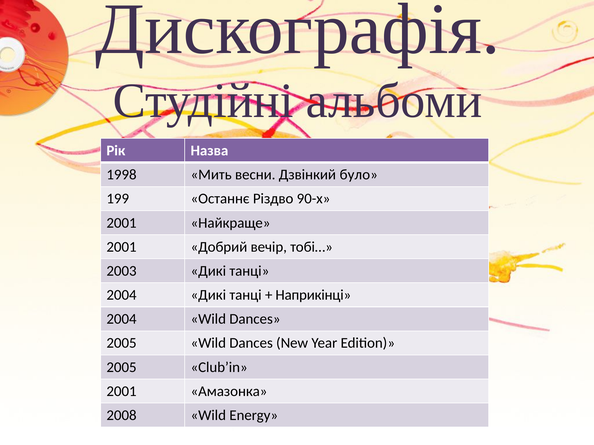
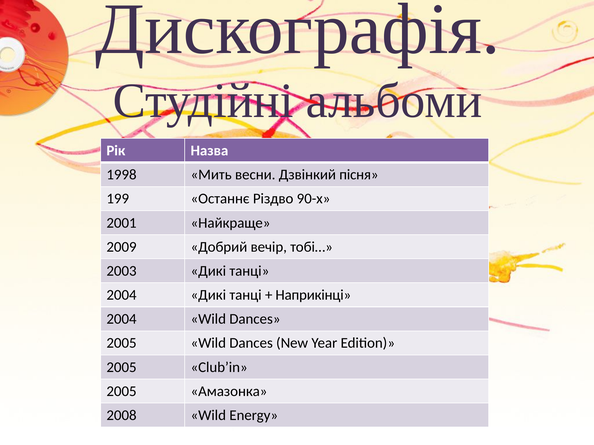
було: було -> пісня
2001 at (122, 247): 2001 -> 2009
2001 at (122, 392): 2001 -> 2005
